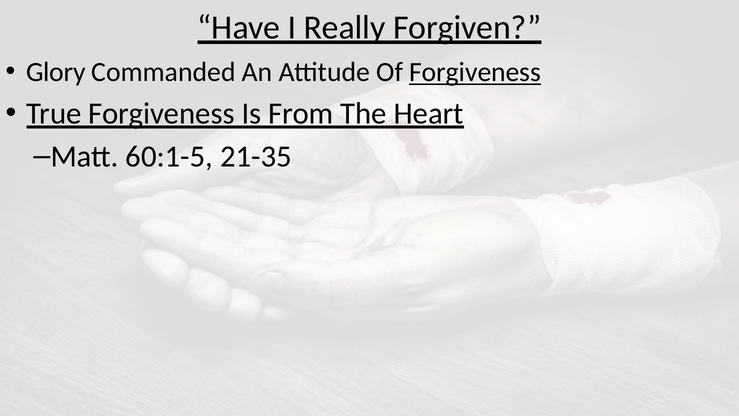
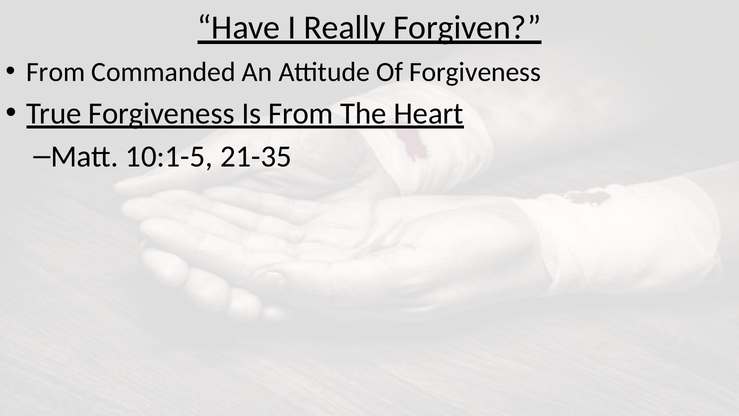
Glory at (56, 72): Glory -> From
Forgiveness at (475, 72) underline: present -> none
60:1-5: 60:1-5 -> 10:1-5
